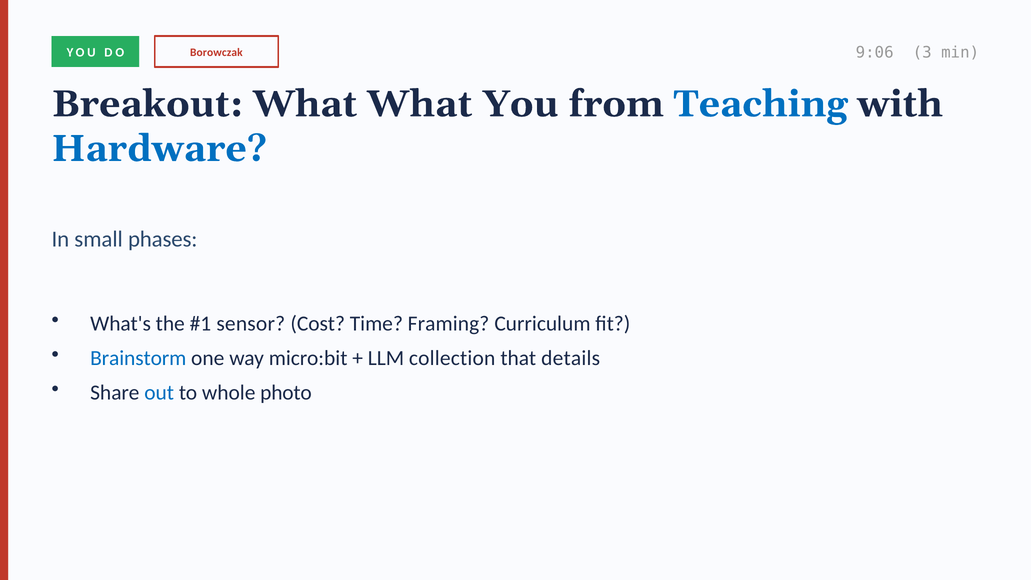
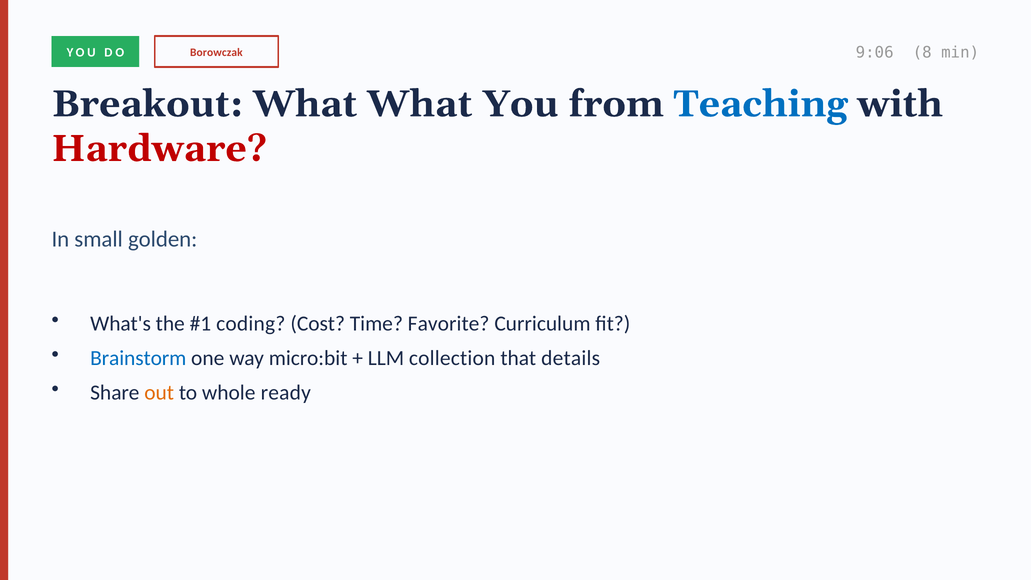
3: 3 -> 8
Hardware colour: blue -> red
phases: phases -> golden
sensor: sensor -> coding
Framing: Framing -> Favorite
out colour: blue -> orange
photo: photo -> ready
